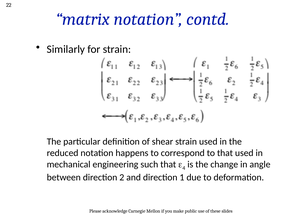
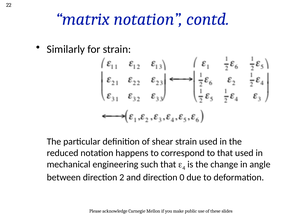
1: 1 -> 0
